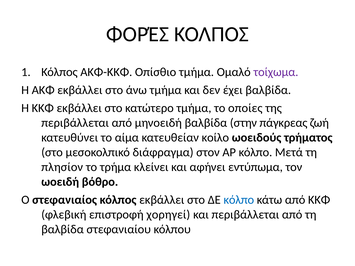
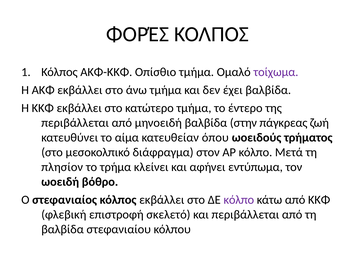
οποίες: οποίες -> έντερο
κοίλο: κοίλο -> όπου
κόλπο at (239, 200) colour: blue -> purple
χορηγεί: χορηγεί -> σκελετό
